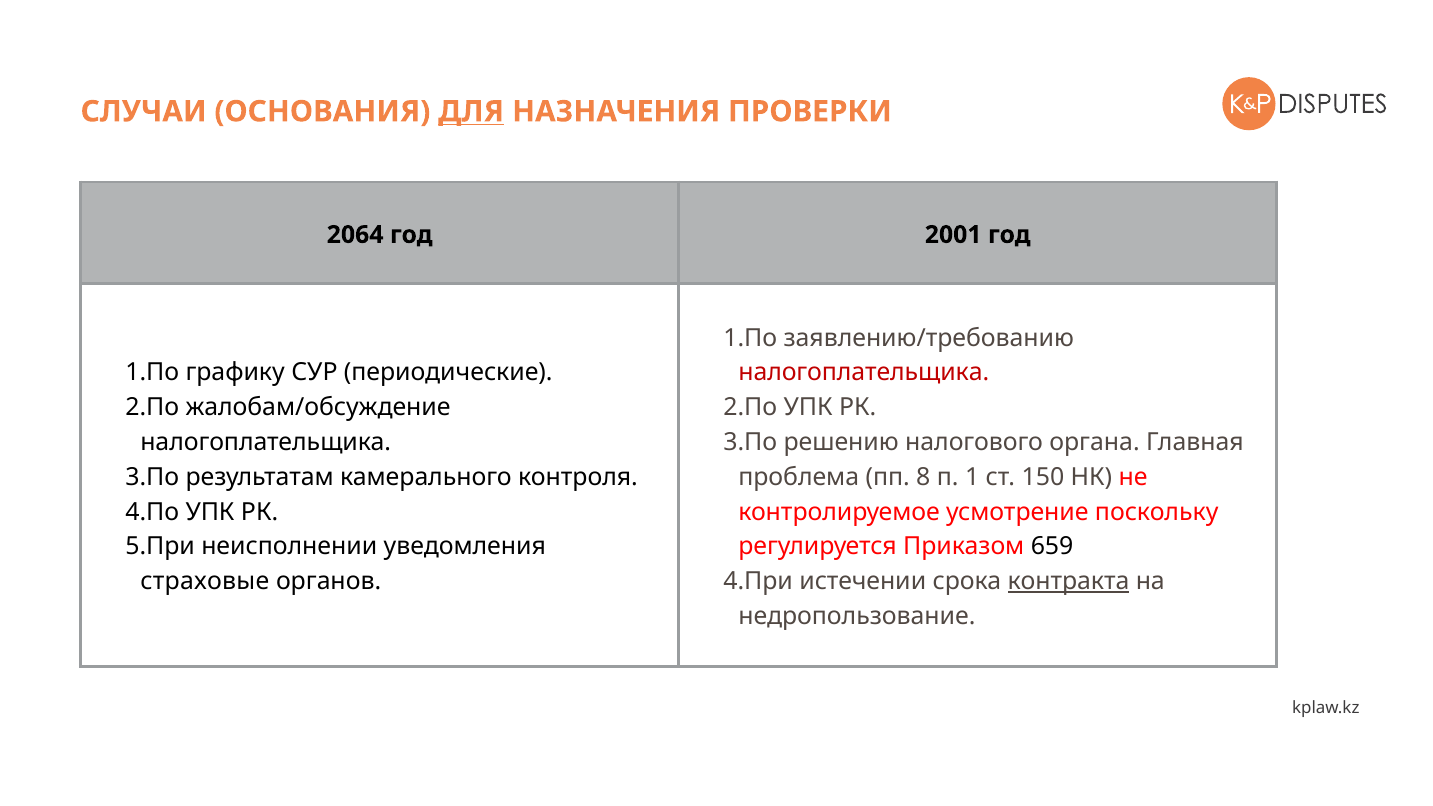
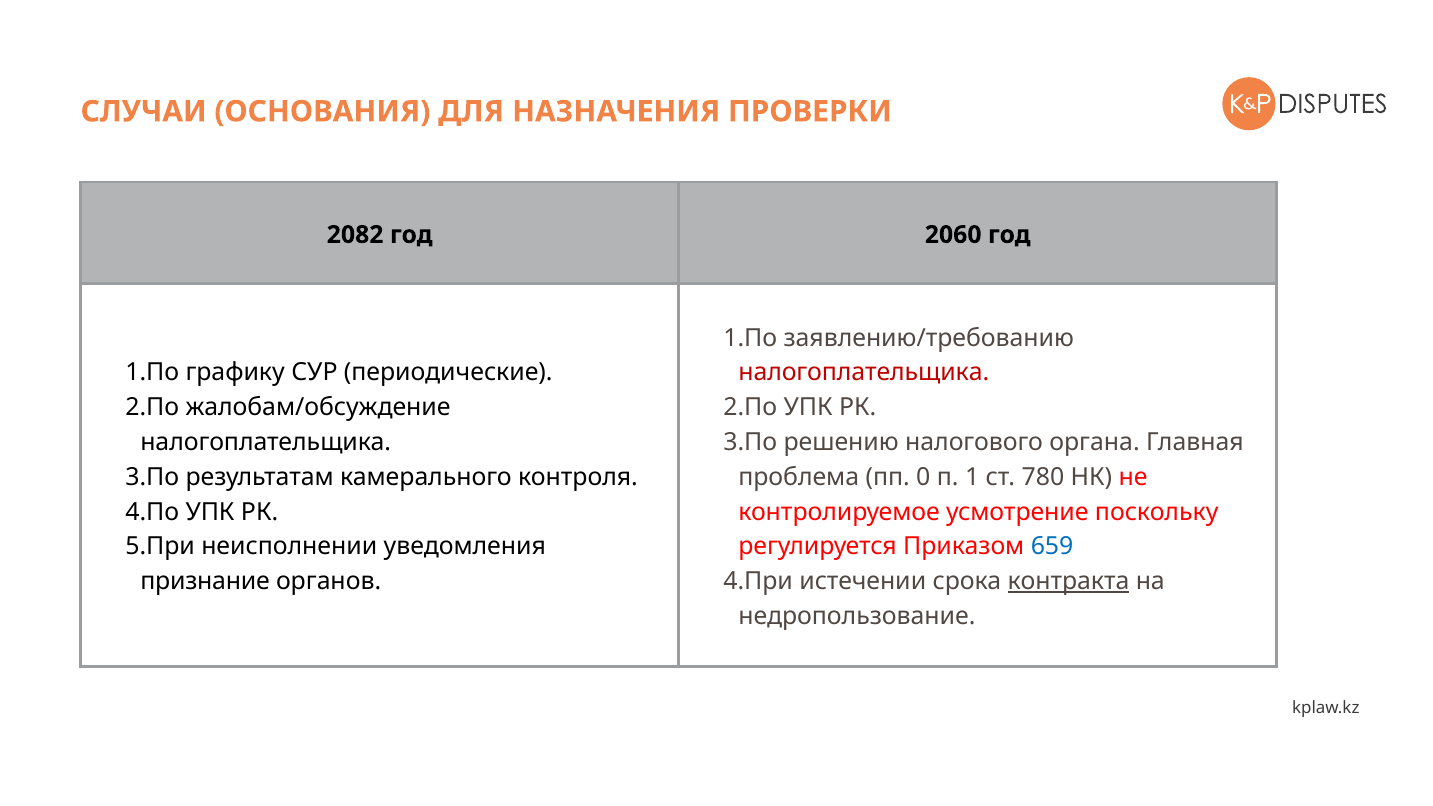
ДЛЯ underline: present -> none
2064: 2064 -> 2082
2001: 2001 -> 2060
8: 8 -> 0
150: 150 -> 780
659 colour: black -> blue
страховые: страховые -> признание
